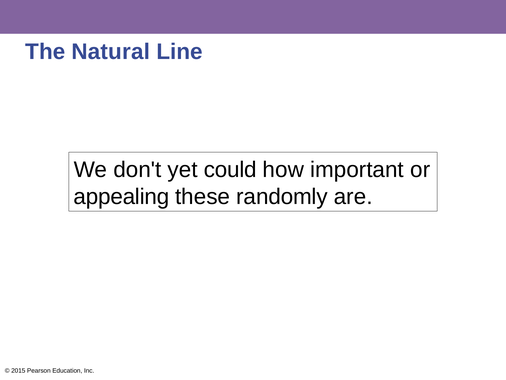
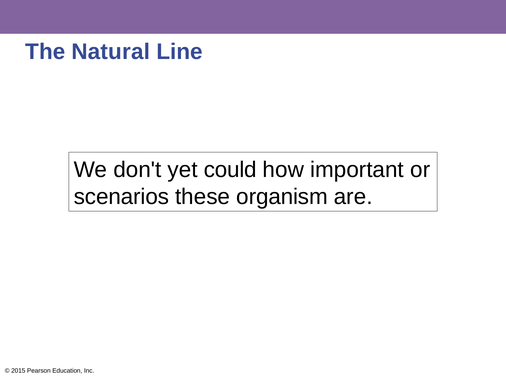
appealing: appealing -> scenarios
randomly: randomly -> organism
